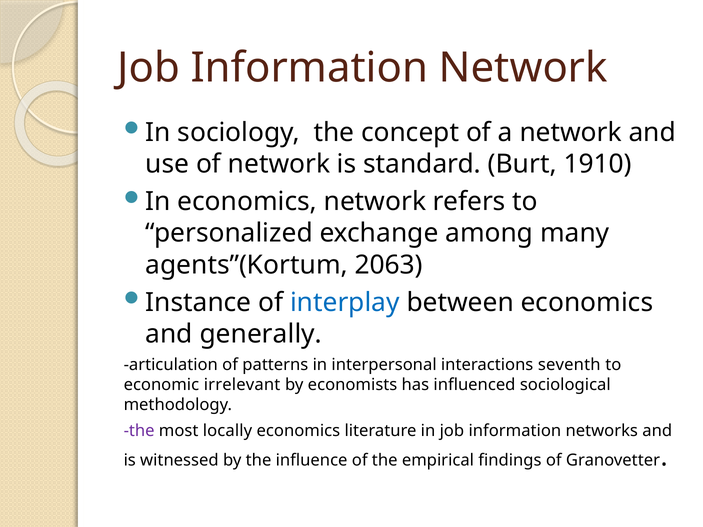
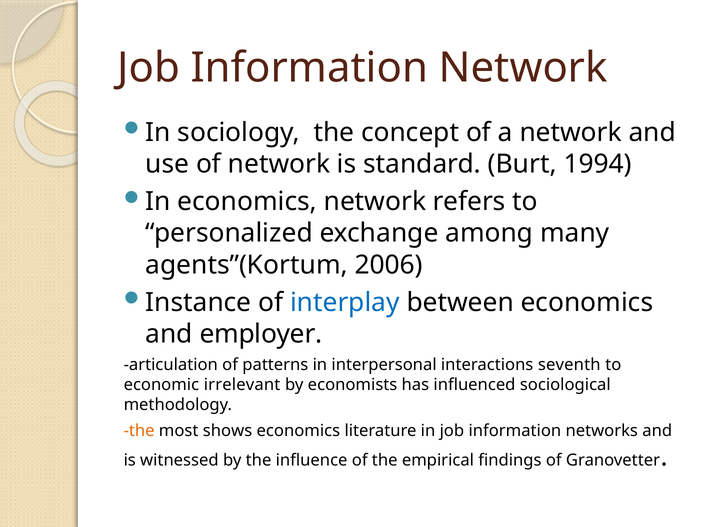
1910: 1910 -> 1994
2063: 2063 -> 2006
generally: generally -> employer
the at (139, 431) colour: purple -> orange
locally: locally -> shows
